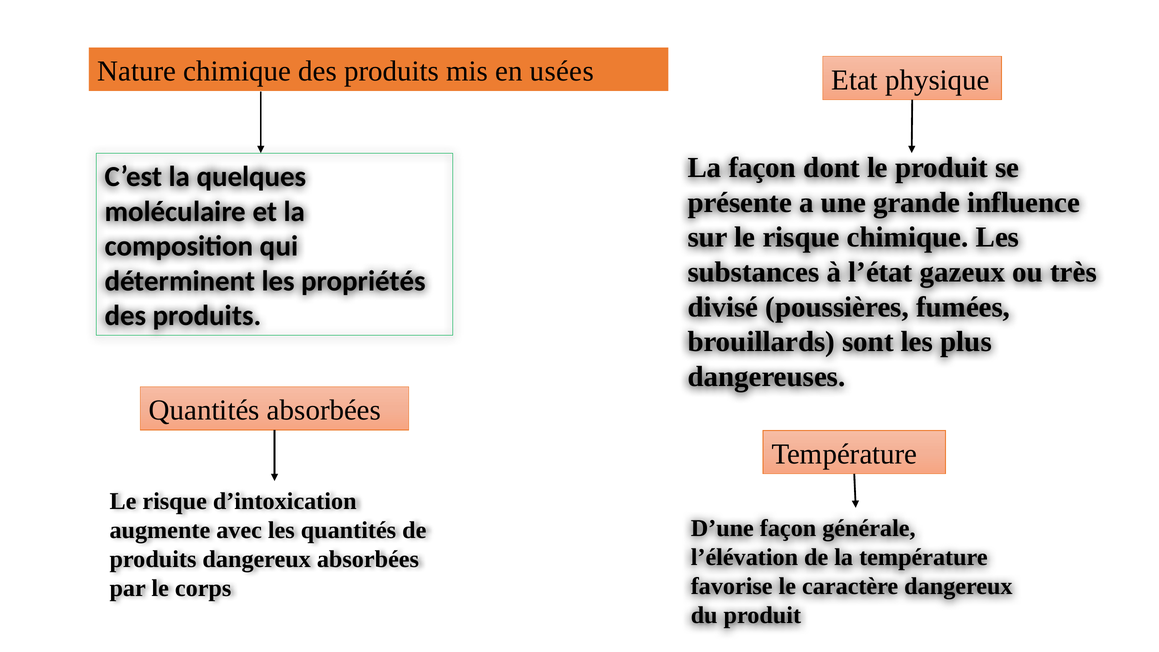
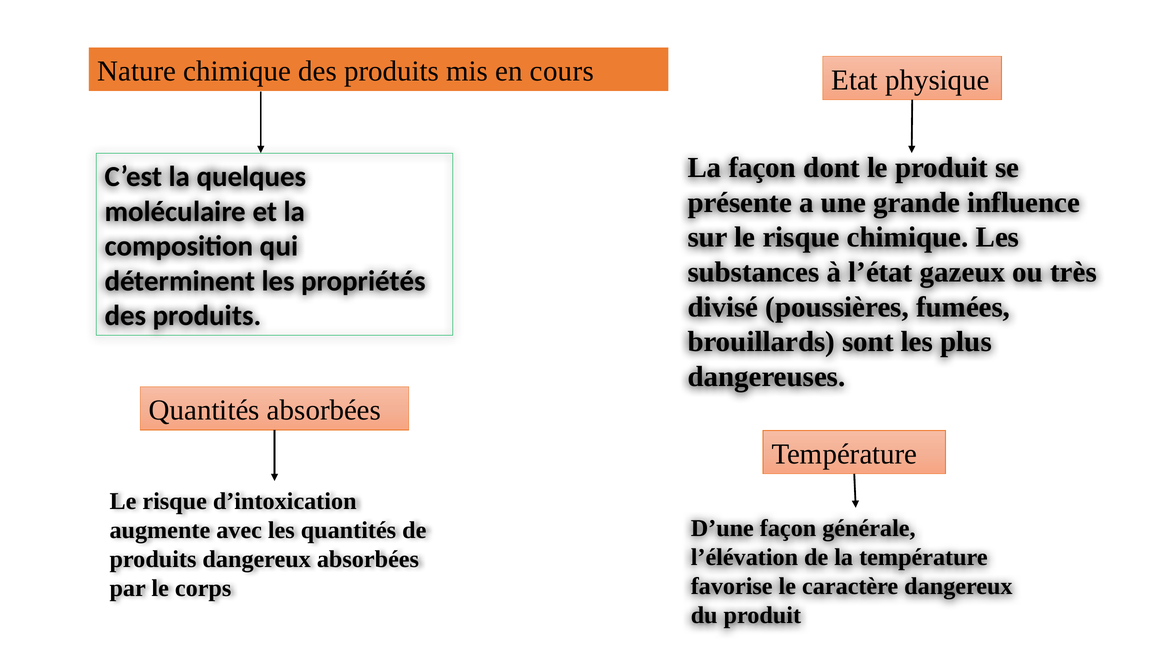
usées: usées -> cours
